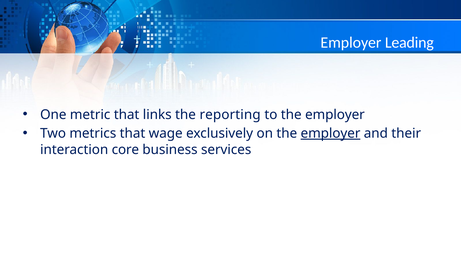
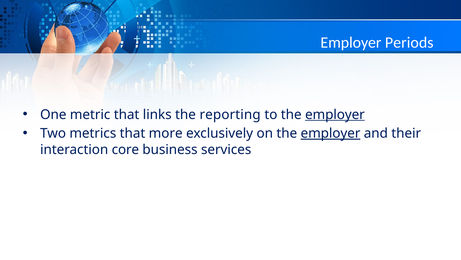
Leading: Leading -> Periods
employer at (335, 114) underline: none -> present
wage: wage -> more
